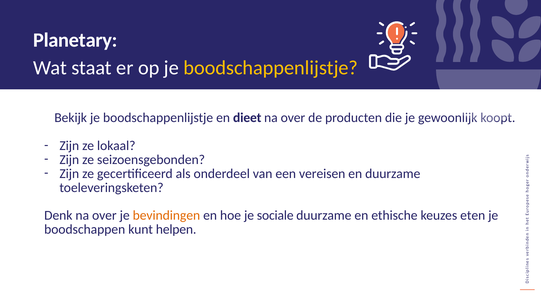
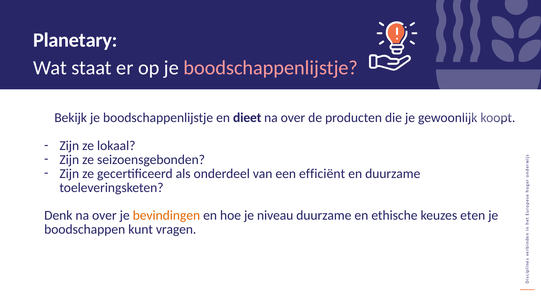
boodschappenlijstje at (271, 68) colour: yellow -> pink
vereisen: vereisen -> efficiënt
sociale: sociale -> niveau
helpen: helpen -> vragen
